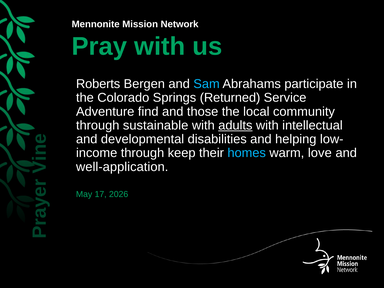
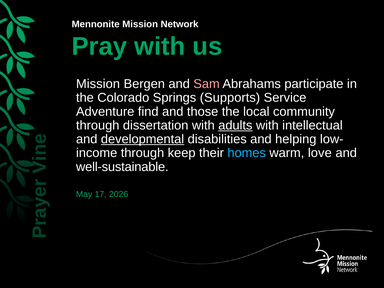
Roberts at (98, 84): Roberts -> Mission
Sam colour: light blue -> pink
Returned: Returned -> Supports
sustainable: sustainable -> dissertation
developmental underline: none -> present
well-application: well-application -> well-sustainable
